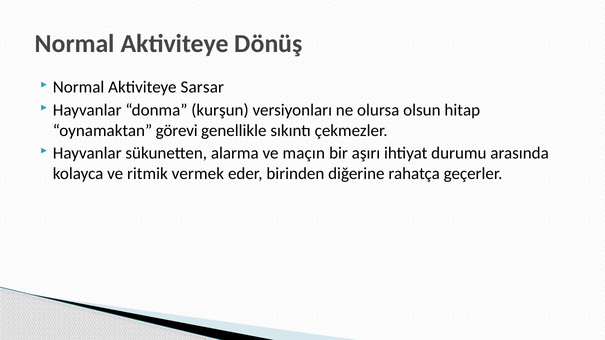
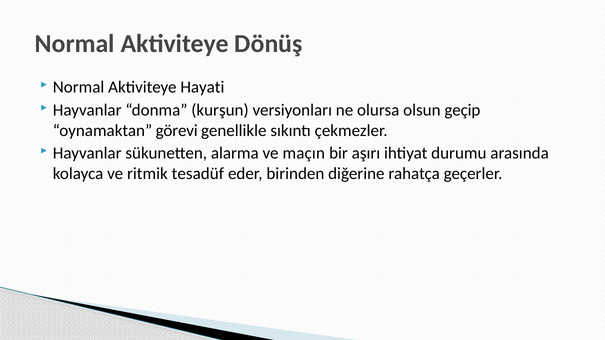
Sarsar: Sarsar -> Hayati
hitap: hitap -> geçip
vermek: vermek -> tesadüf
